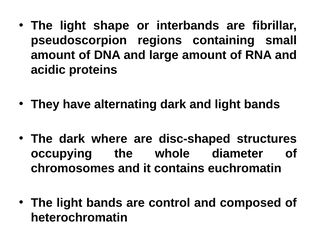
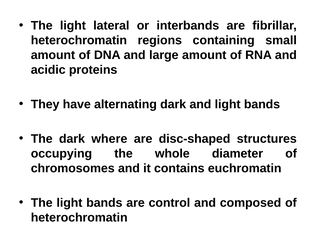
shape: shape -> lateral
pseudoscorpion at (79, 40): pseudoscorpion -> heterochromatin
